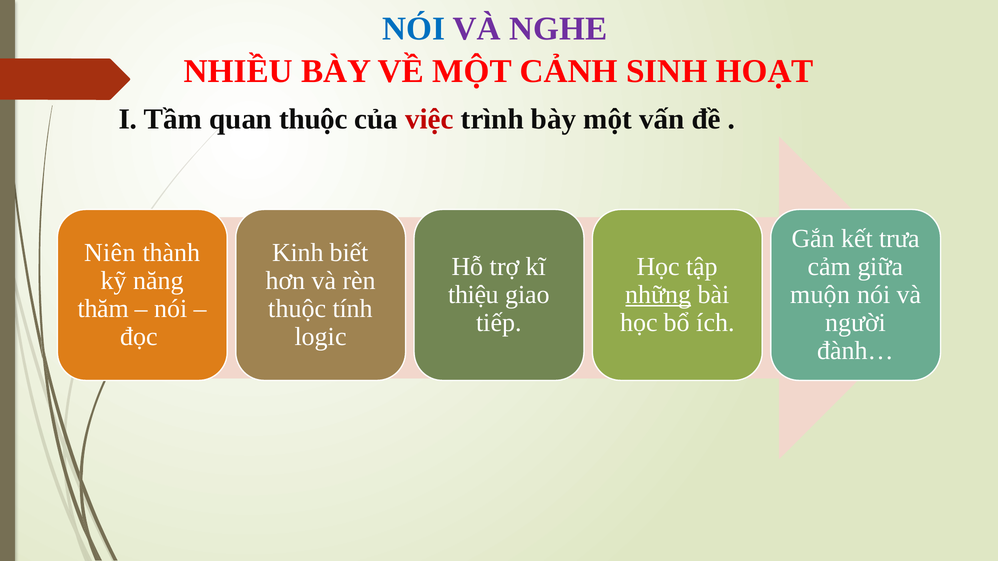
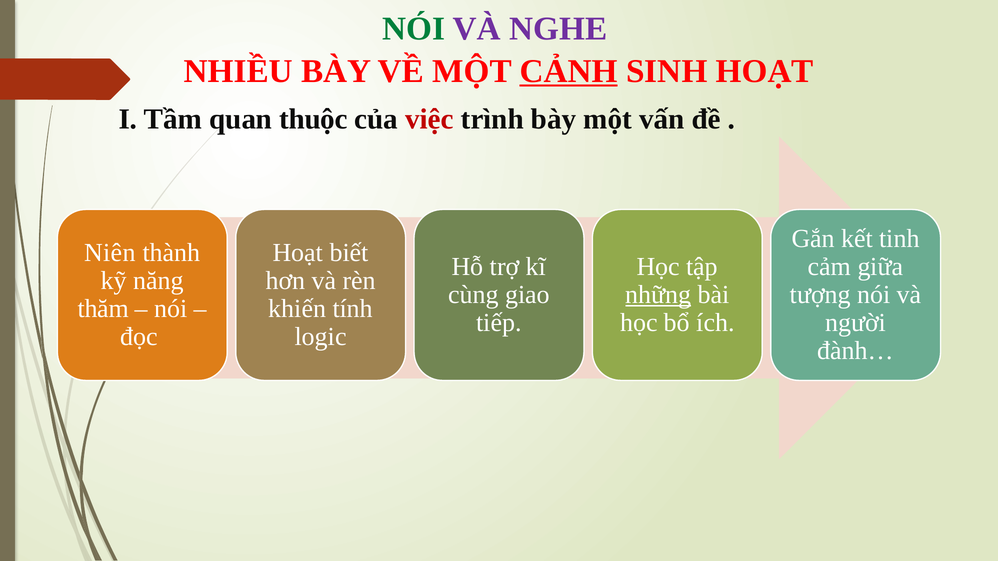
NÓI at (414, 29) colour: blue -> green
CẢNH underline: none -> present
trưa: trưa -> tinh
Kinh at (298, 253): Kinh -> Hoạt
thiệu: thiệu -> cùng
muộn: muộn -> tượng
thuộc at (297, 309): thuộc -> khiến
